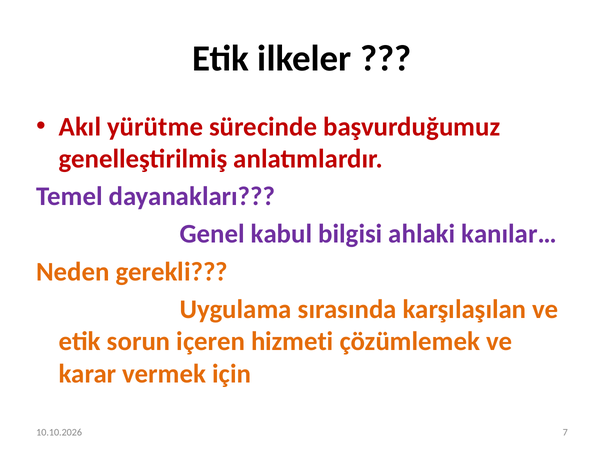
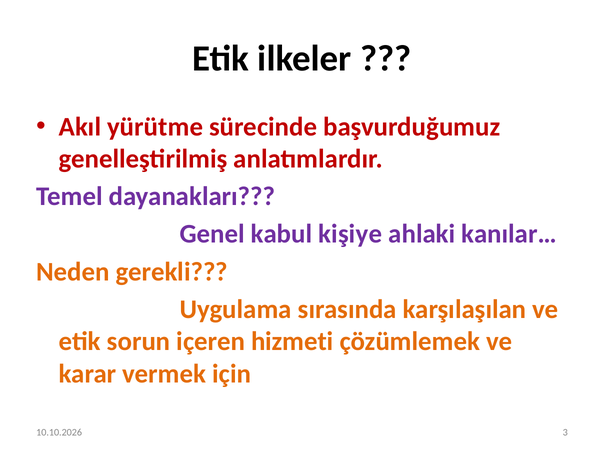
bilgisi: bilgisi -> kişiye
7: 7 -> 3
